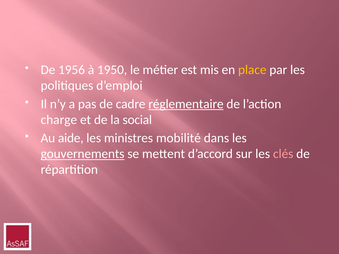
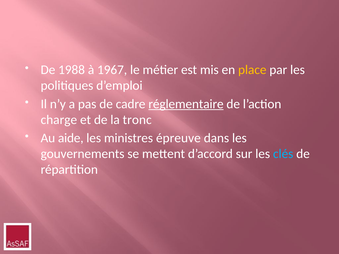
1956: 1956 -> 1988
1950: 1950 -> 1967
social: social -> tronc
mobilité: mobilité -> épreuve
gouvernements underline: present -> none
clés colour: pink -> light blue
